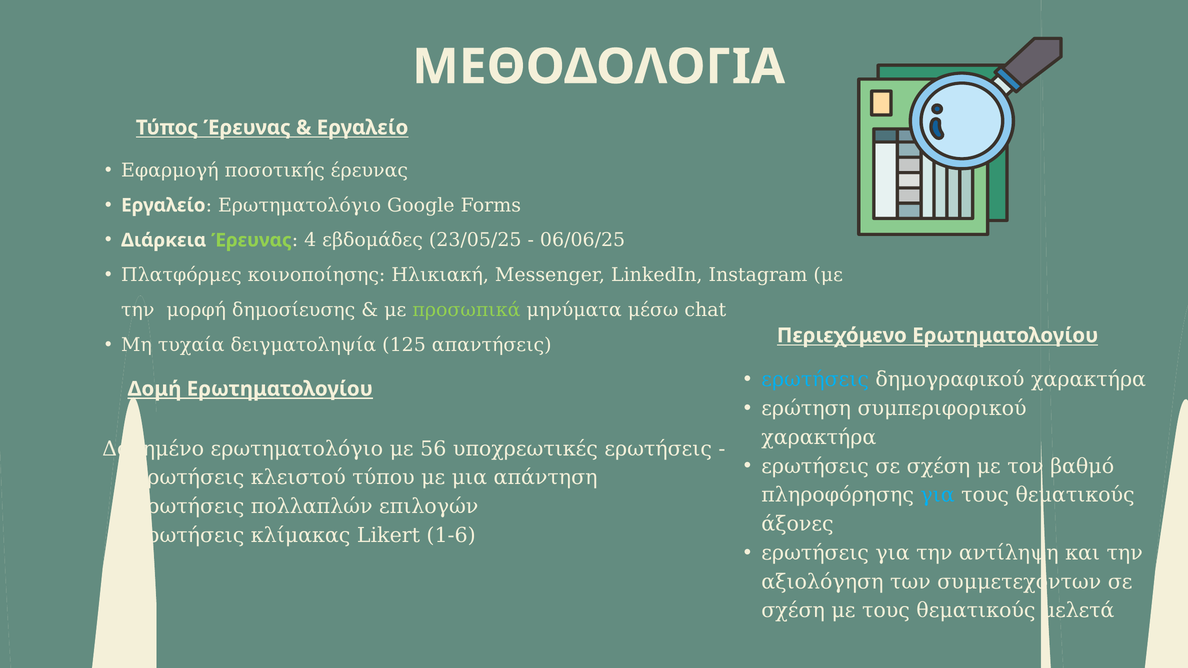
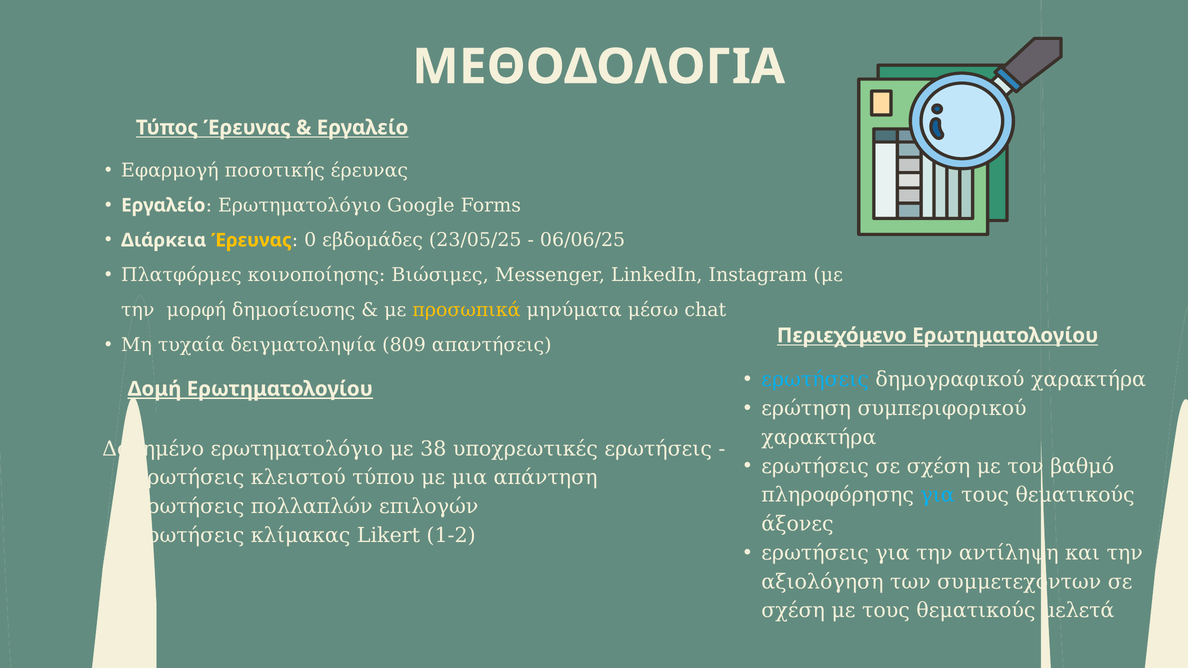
Έρευνας at (251, 240) colour: light green -> yellow
4: 4 -> 0
Ηλικιακή: Ηλικιακή -> Βιώσιμες
προσωπικά colour: light green -> yellow
125: 125 -> 809
56: 56 -> 38
1-6: 1-6 -> 1-2
